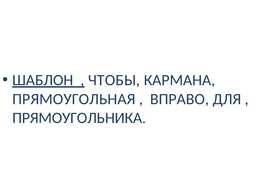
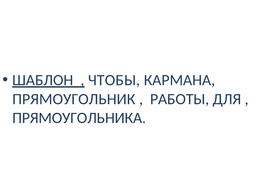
ПРЯМОУГОЛЬНАЯ: ПРЯМОУГОЛЬНАЯ -> ПРЯМОУГОЛЬНИК
ВПРАВО: ВПРАВО -> РАБОТЫ
